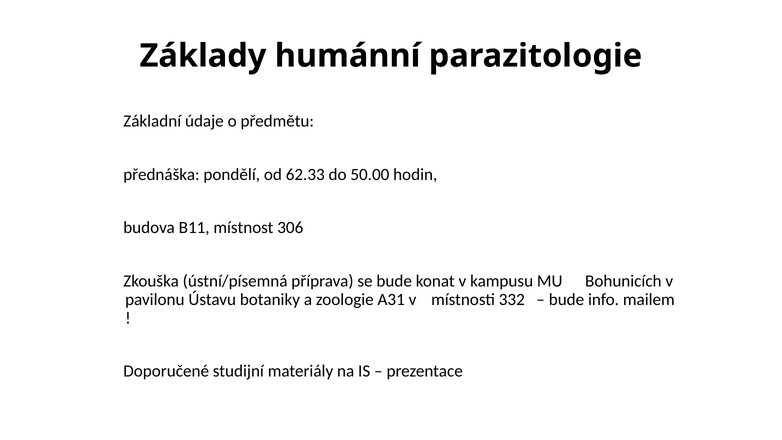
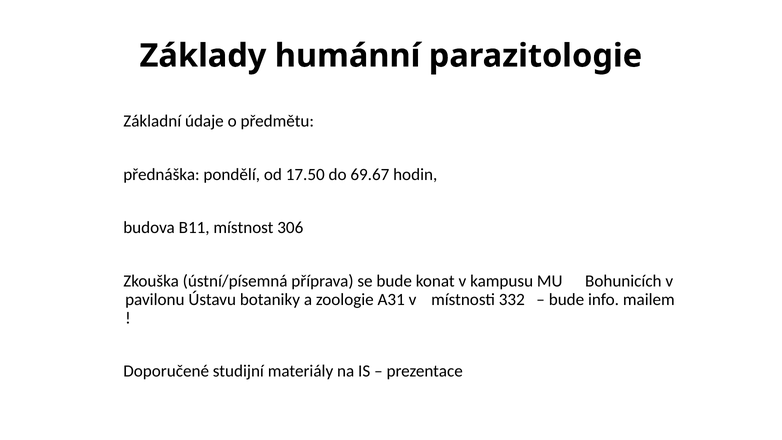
62.33: 62.33 -> 17.50
50.00: 50.00 -> 69.67
